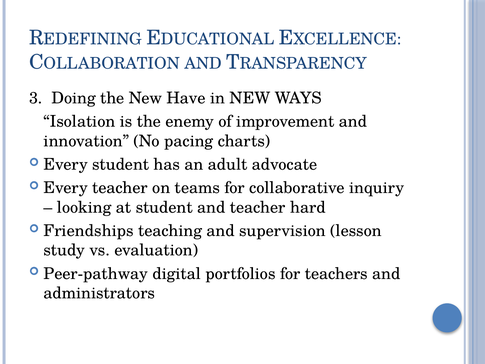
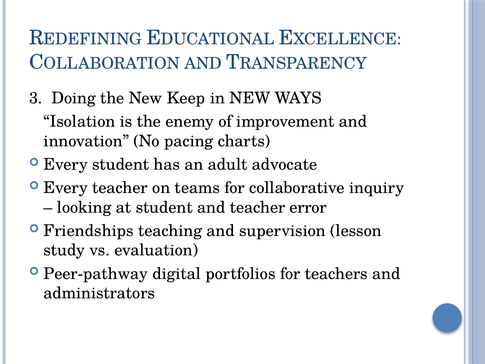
Have: Have -> Keep
hard: hard -> error
